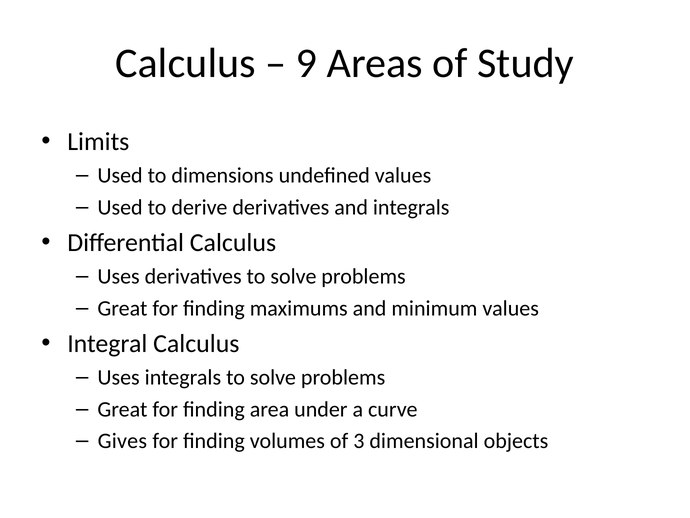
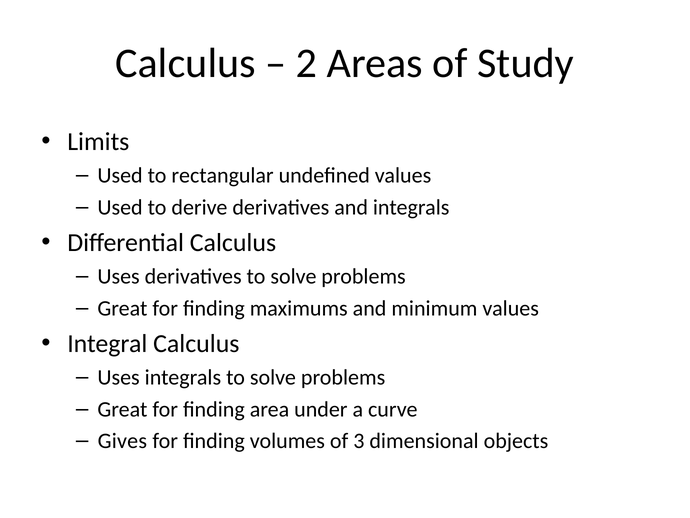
9: 9 -> 2
dimensions: dimensions -> rectangular
